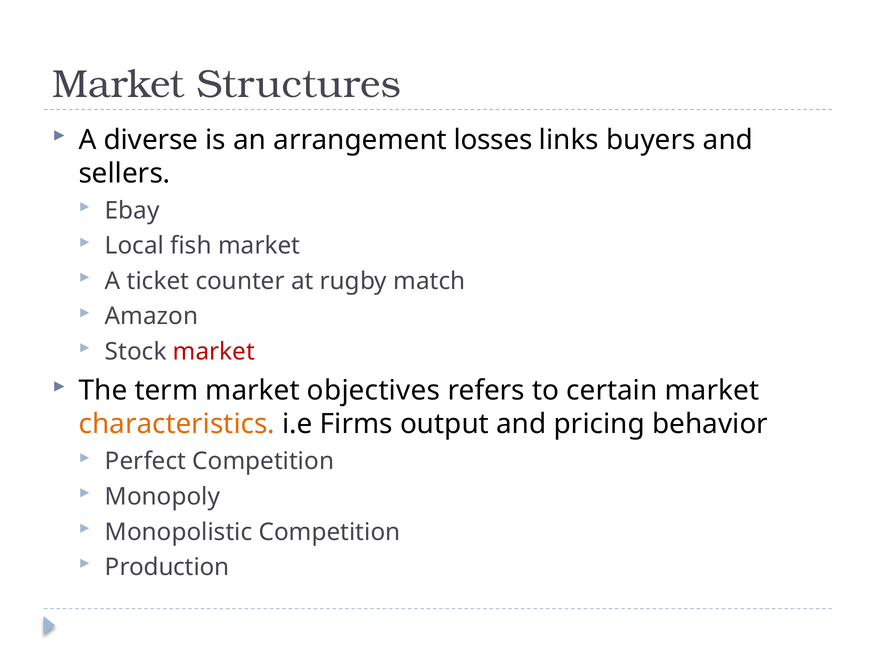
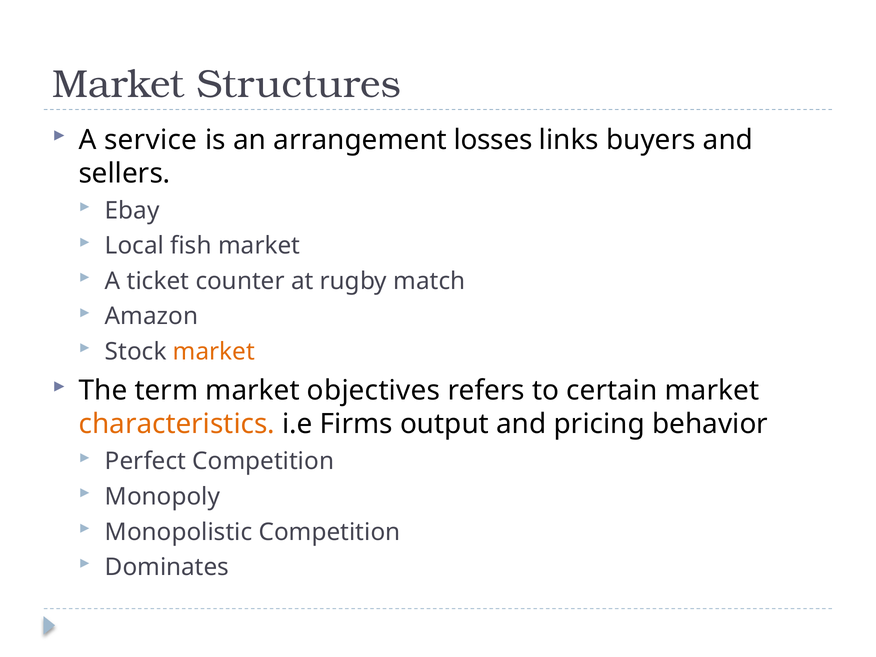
diverse: diverse -> service
market at (214, 352) colour: red -> orange
Production: Production -> Dominates
